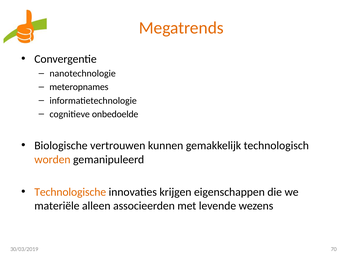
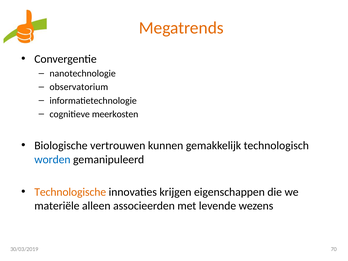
meteropnames: meteropnames -> observatorium
onbedoelde: onbedoelde -> meerkosten
worden colour: orange -> blue
